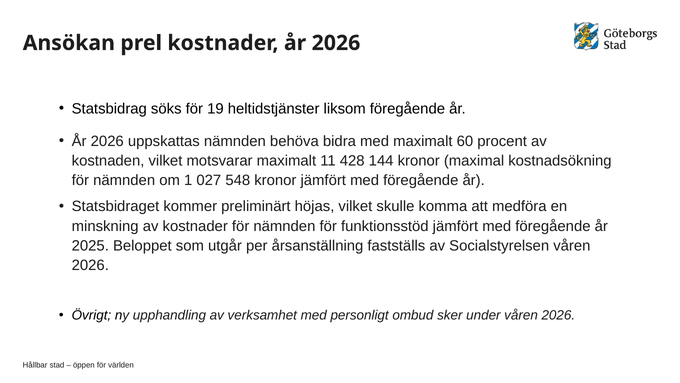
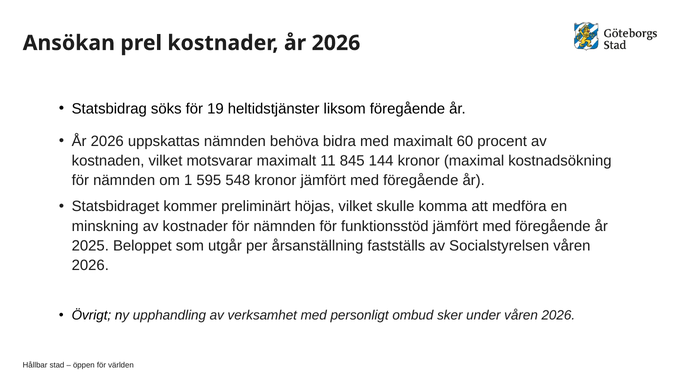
428: 428 -> 845
027: 027 -> 595
